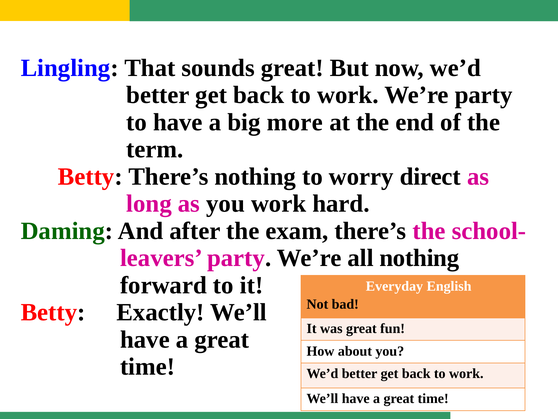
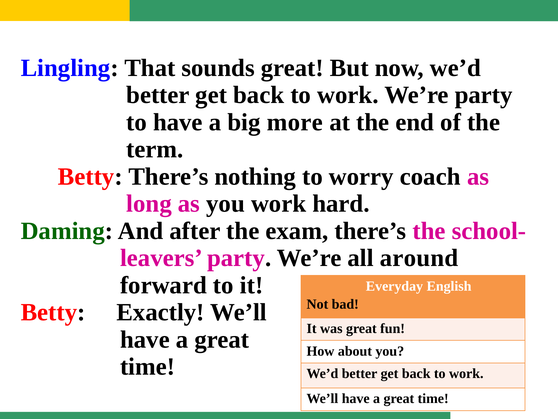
direct: direct -> coach
all nothing: nothing -> around
